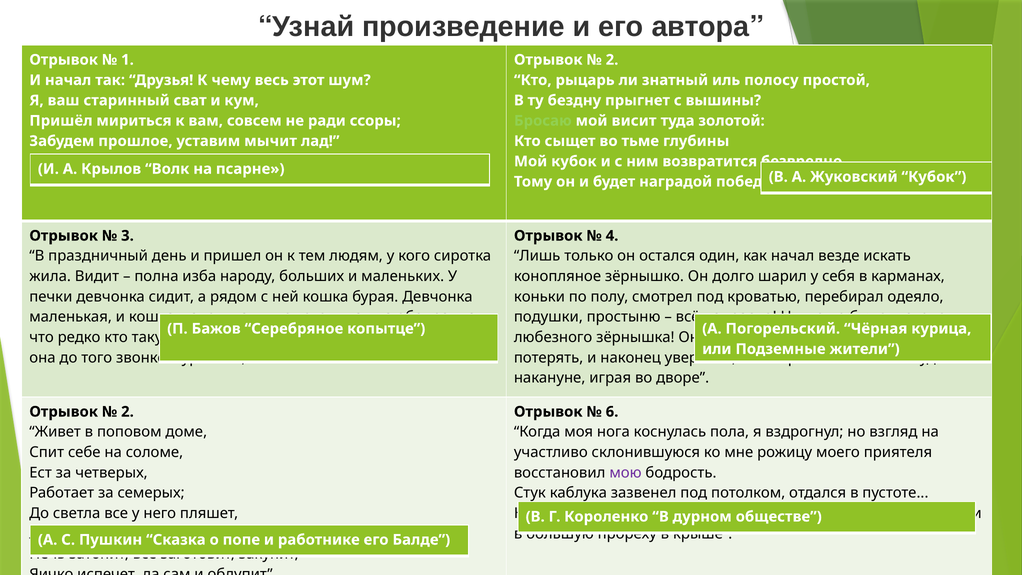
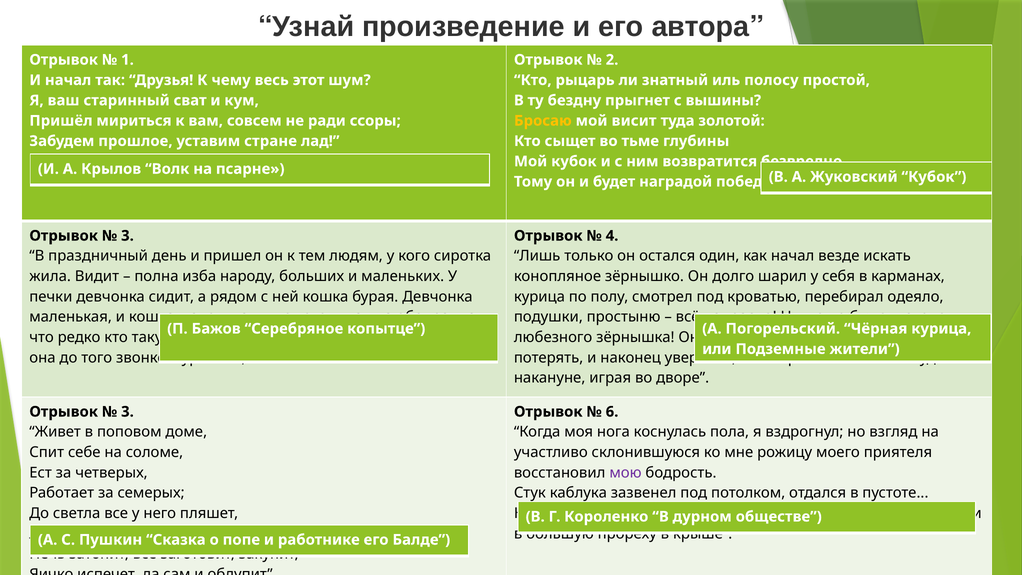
Бросаю colour: light green -> yellow
мычит: мычит -> стране
коньки at (539, 297): коньки -> курица
2 at (127, 412): 2 -> 3
